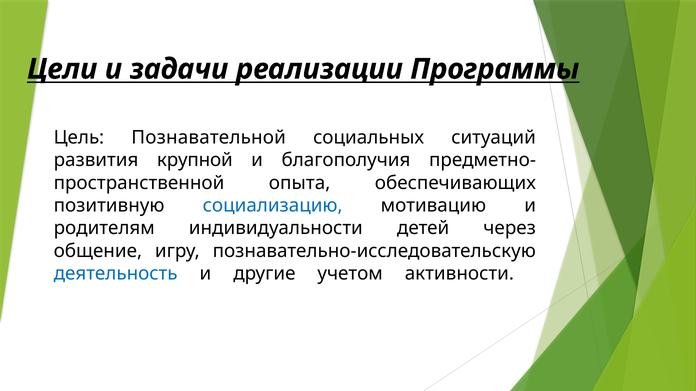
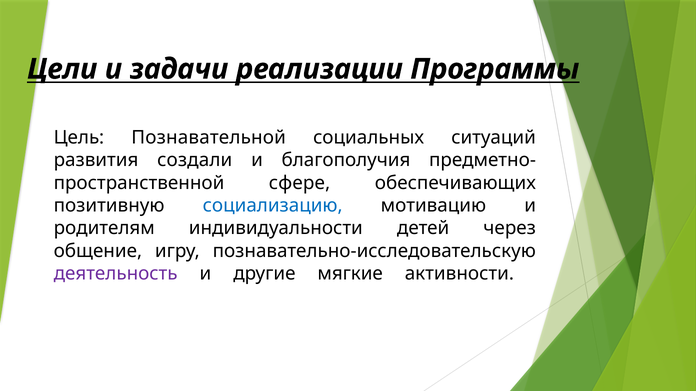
крупной: крупной -> создали
опыта: опыта -> сфере
деятельность colour: blue -> purple
учетом: учетом -> мягкие
